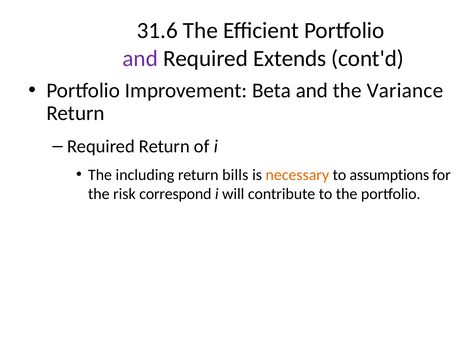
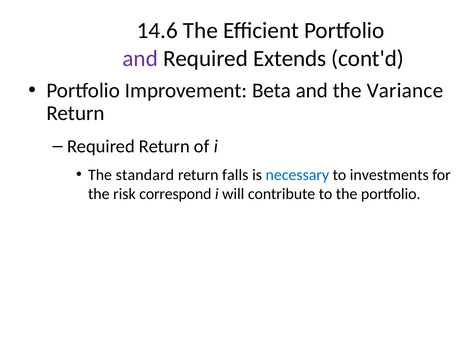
31.6: 31.6 -> 14.6
including: including -> standard
bills: bills -> falls
necessary colour: orange -> blue
assumptions: assumptions -> investments
